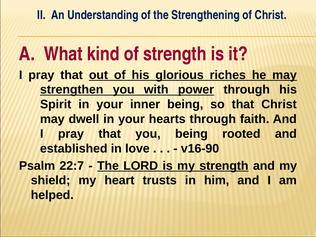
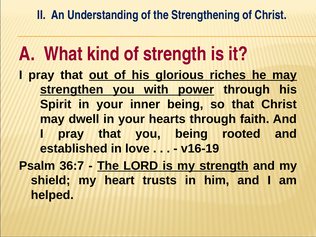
v16-90: v16-90 -> v16-19
22:7: 22:7 -> 36:7
